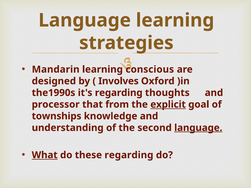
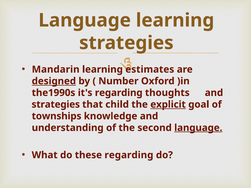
conscious: conscious -> estimates
designed underline: none -> present
Involves: Involves -> Number
processor at (56, 105): processor -> strategies
from: from -> child
What underline: present -> none
